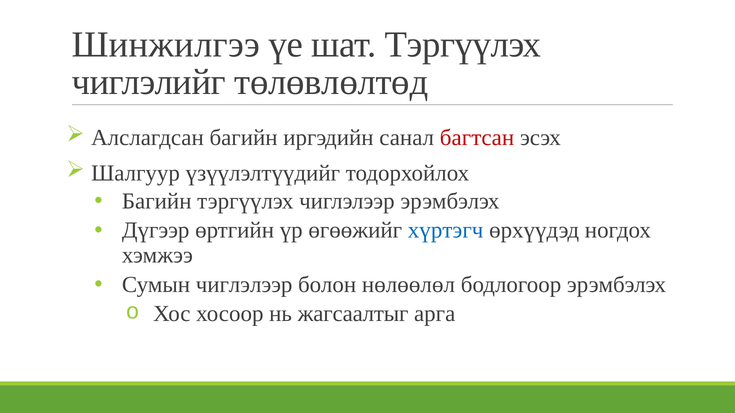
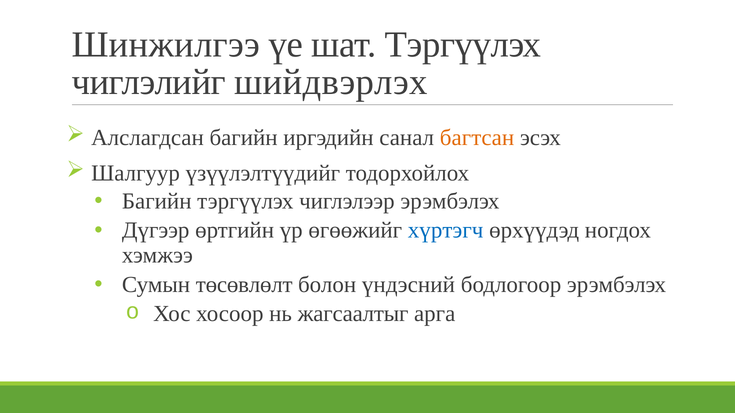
төлөвлөлтөд: төлөвлөлтөд -> шийдвэрлэх
багтсан colour: red -> orange
Сумын чиглэлээр: чиглэлээр -> төсөвлөлт
нөлөөлөл: нөлөөлөл -> үндэсний
